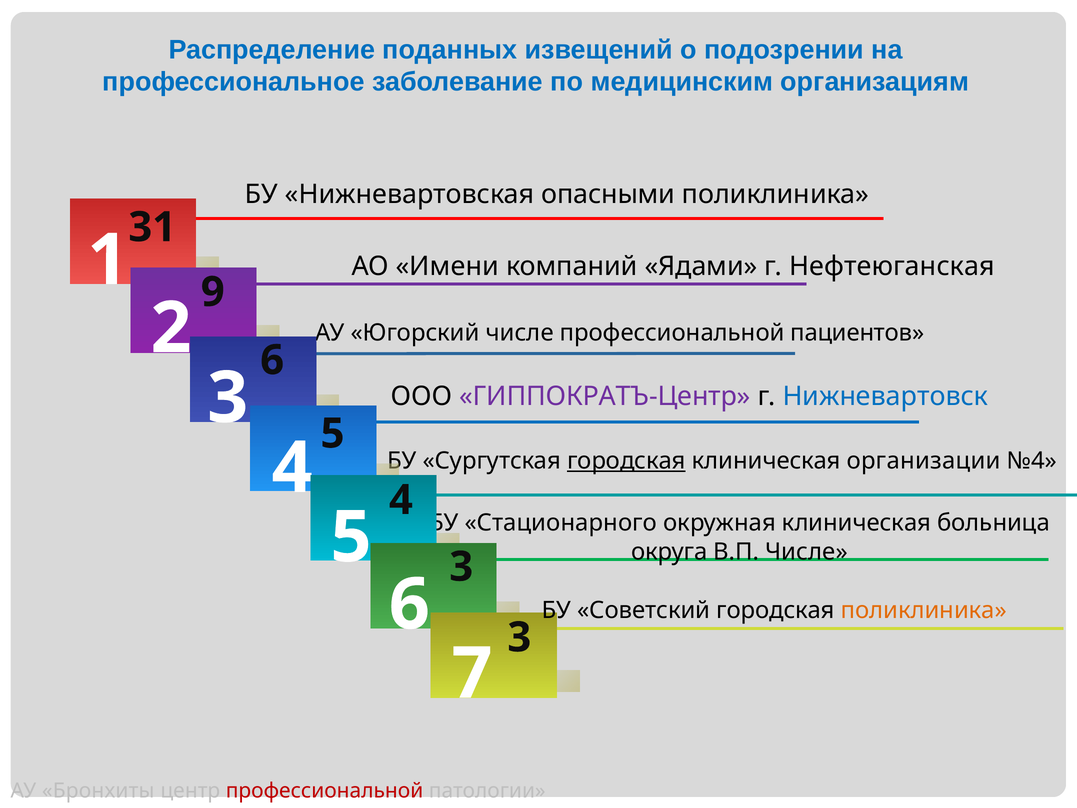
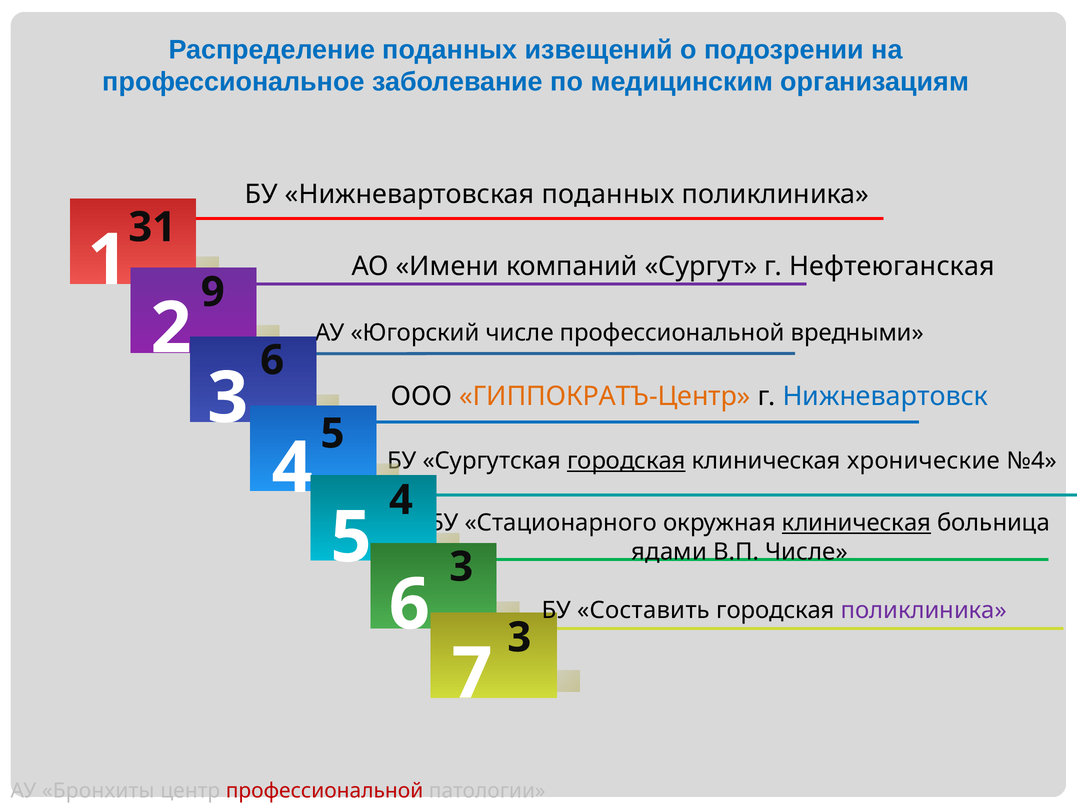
Нижневартовская опасными: опасными -> поданных
Ядами: Ядами -> Сургут
пациентов: пациентов -> вредными
ГИППОКРАТЪ-Центр colour: purple -> orange
организации: организации -> хронические
клиническая at (857, 523) underline: none -> present
округа: округа -> ядами
Советский: Советский -> Составить
поликлиника at (924, 610) colour: orange -> purple
